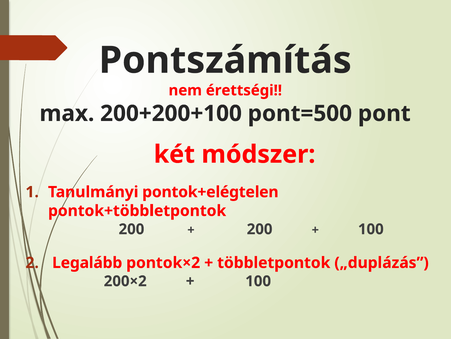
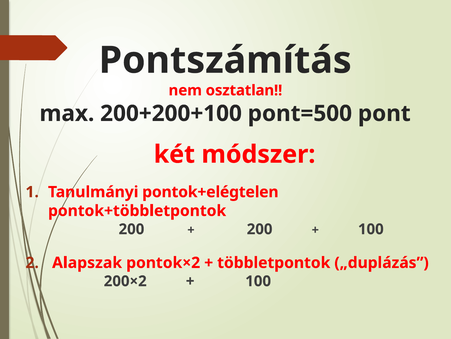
érettségi: érettségi -> osztatlan
Legalább: Legalább -> Alapszak
